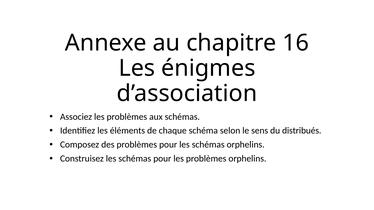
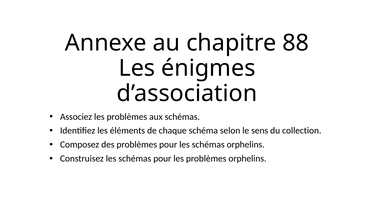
16: 16 -> 88
distribués: distribués -> collection
